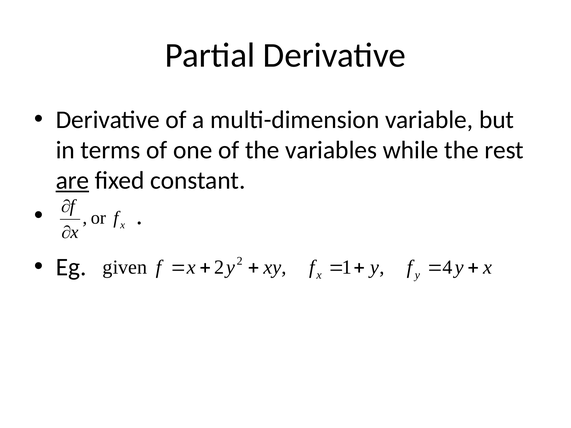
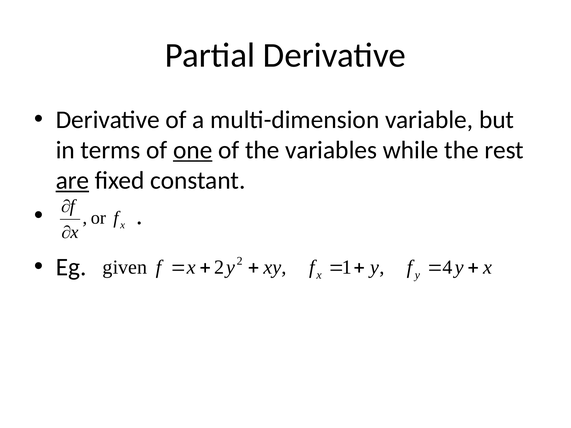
one underline: none -> present
